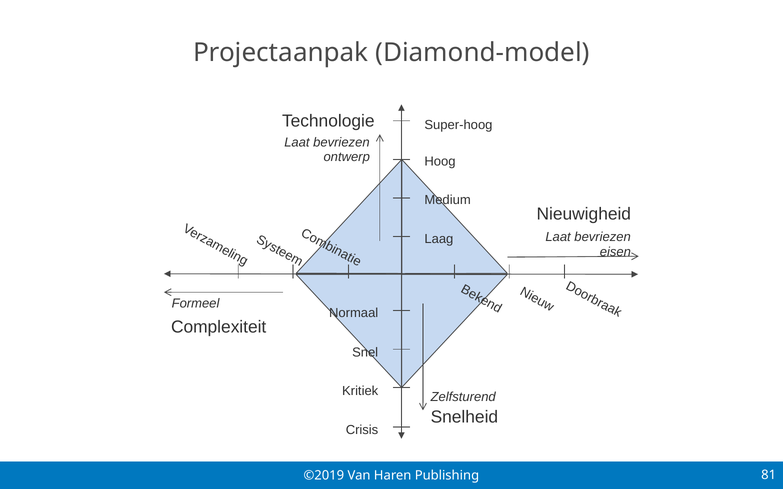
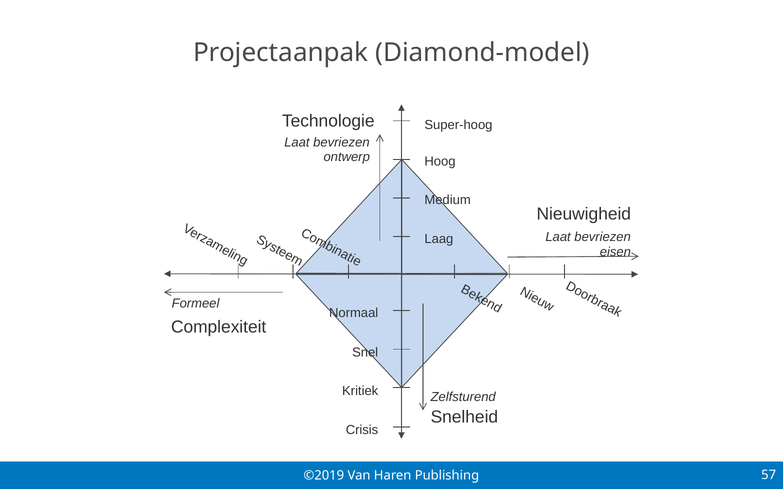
81: 81 -> 57
